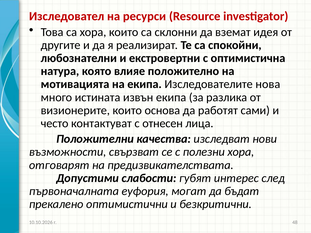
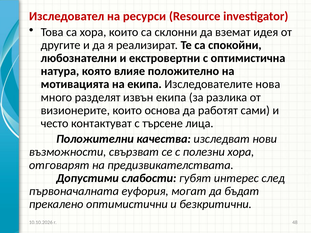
истината: истината -> разделят
отнесен: отнесен -> търсене
